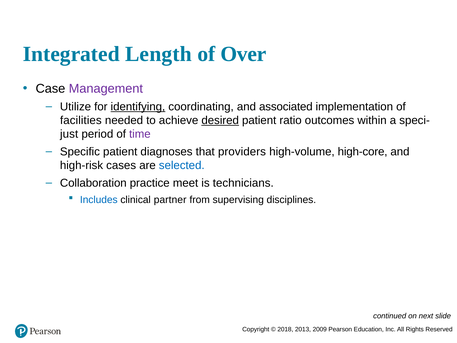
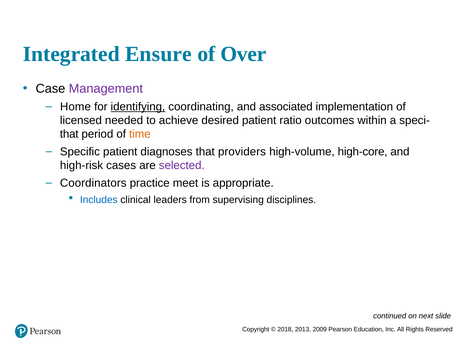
Length: Length -> Ensure
Utilize: Utilize -> Home
facilities: facilities -> licensed
desired underline: present -> none
just at (69, 134): just -> that
time colour: purple -> orange
selected colour: blue -> purple
Collaboration: Collaboration -> Coordinators
technicians: technicians -> appropriate
partner: partner -> leaders
